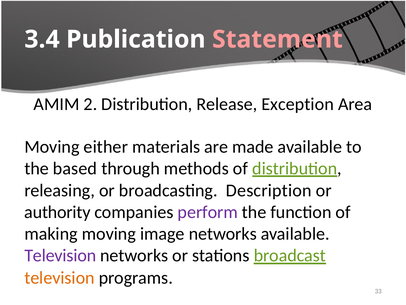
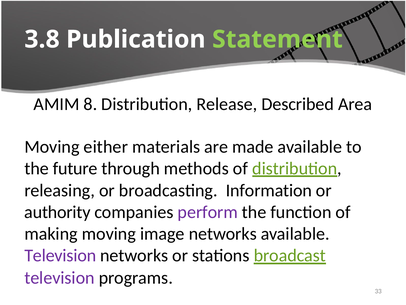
3.4: 3.4 -> 3.8
Statement colour: pink -> light green
2: 2 -> 8
Exception: Exception -> Described
based: based -> future
Description: Description -> Information
television at (60, 277) colour: orange -> purple
